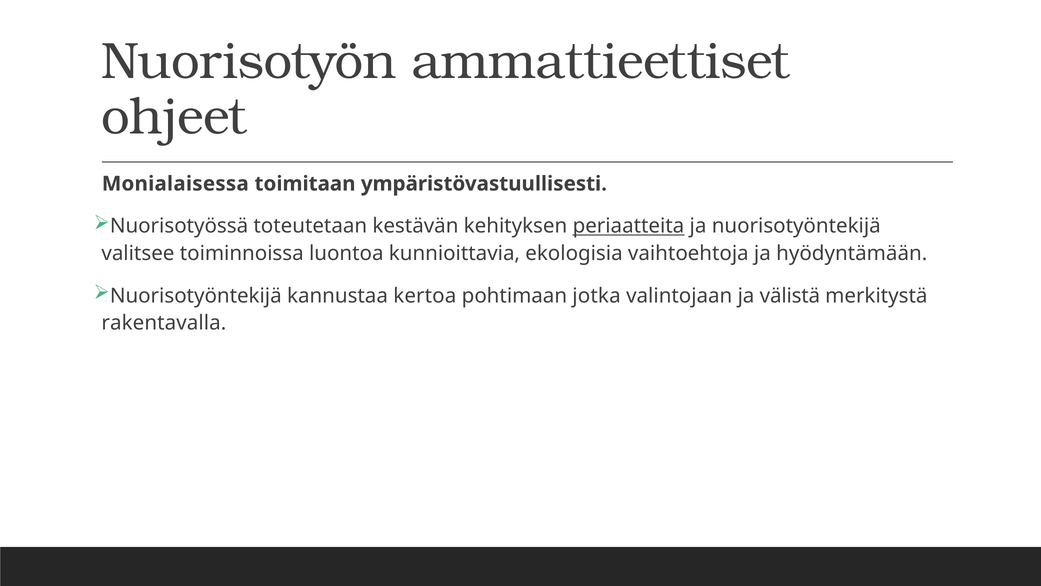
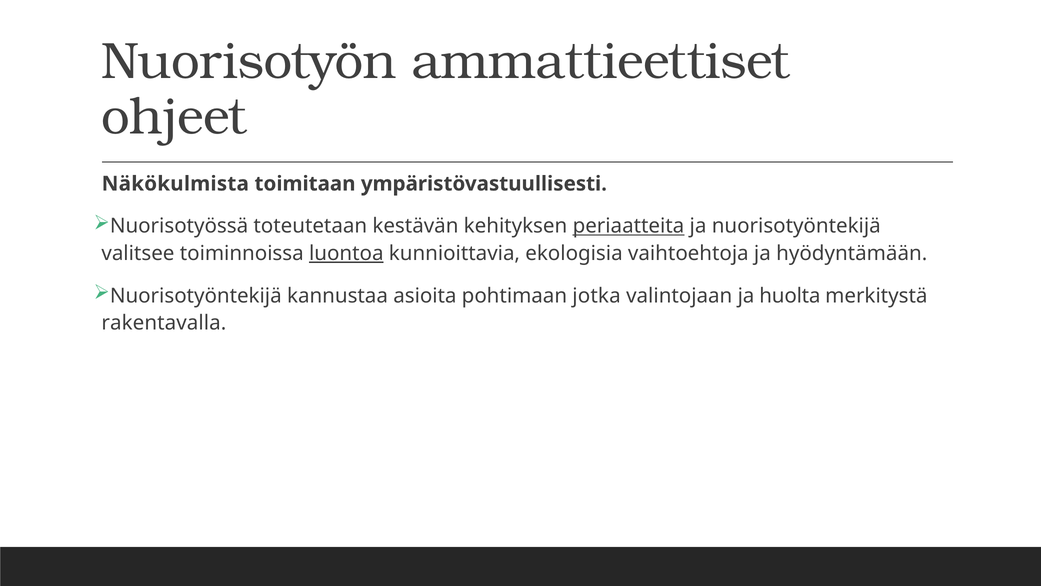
Monialaisessa: Monialaisessa -> Näkökulmista
luontoa underline: none -> present
kertoa: kertoa -> asioita
välistä: välistä -> huolta
